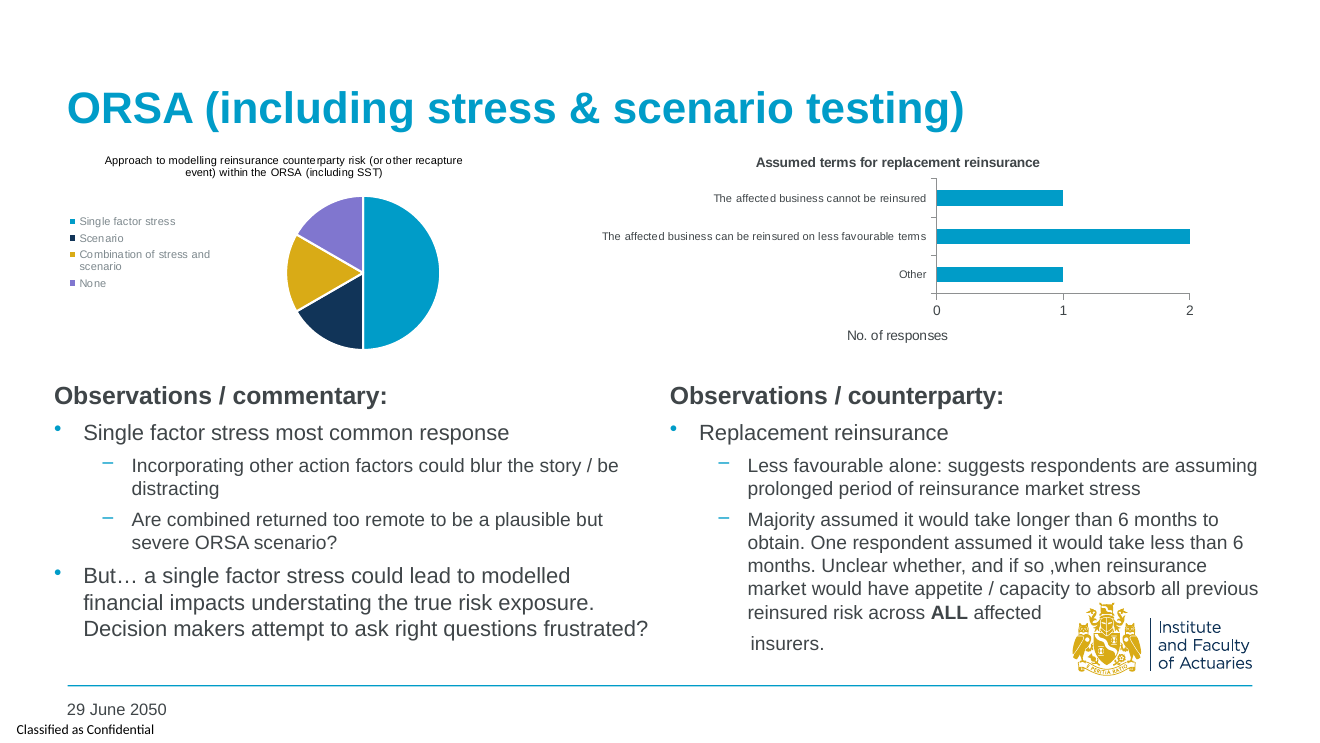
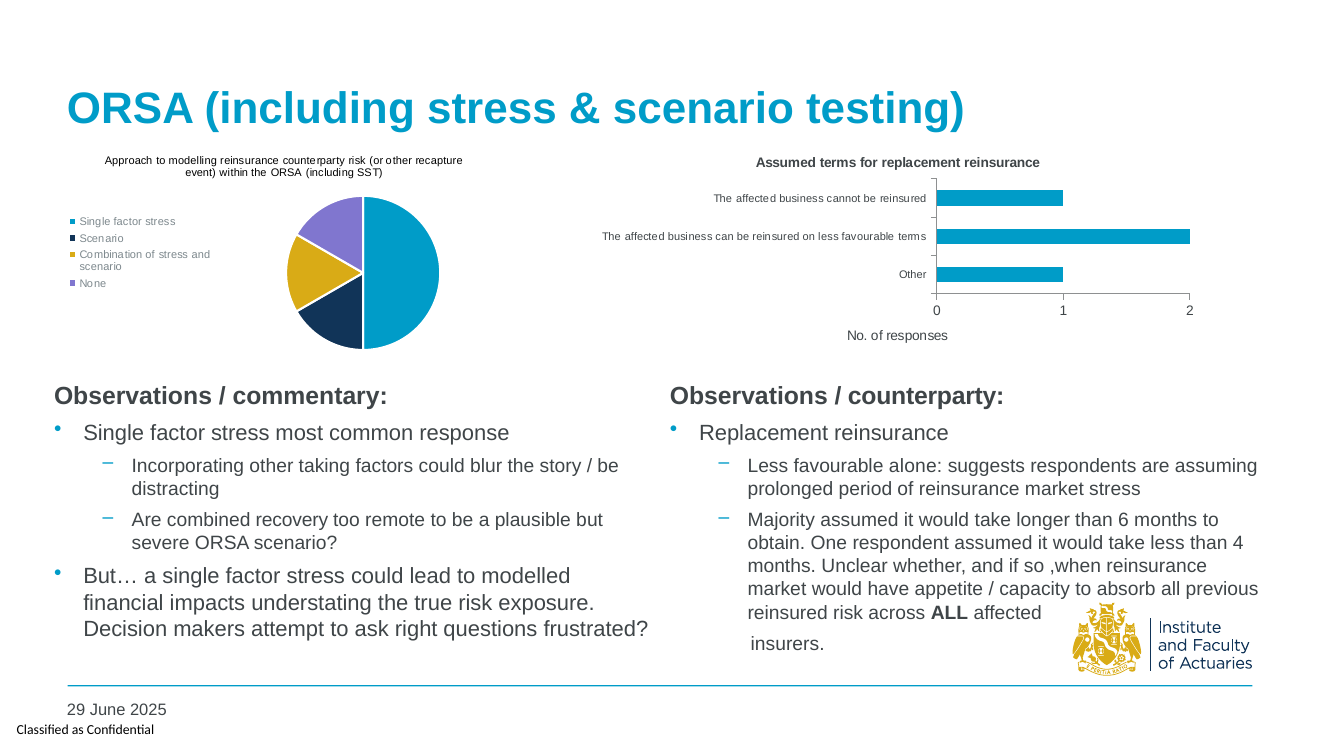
action: action -> taking
returned: returned -> recovery
less than 6: 6 -> 4
2050: 2050 -> 2025
